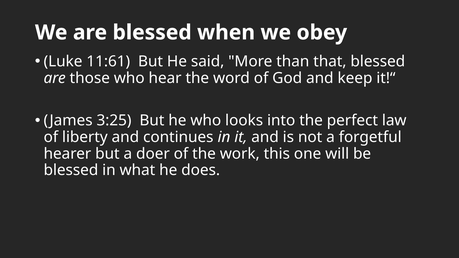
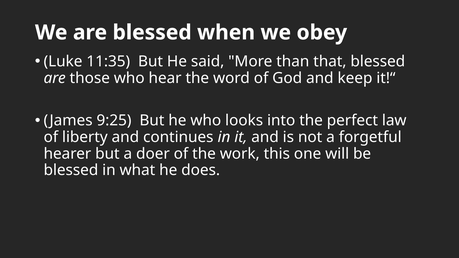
11:61: 11:61 -> 11:35
3:25: 3:25 -> 9:25
